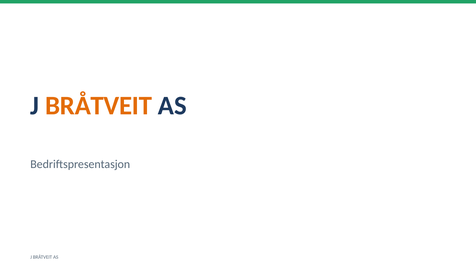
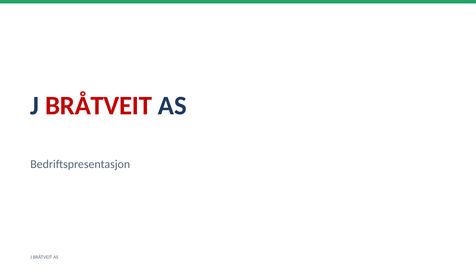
BRÅTVEIT at (99, 106) colour: orange -> red
